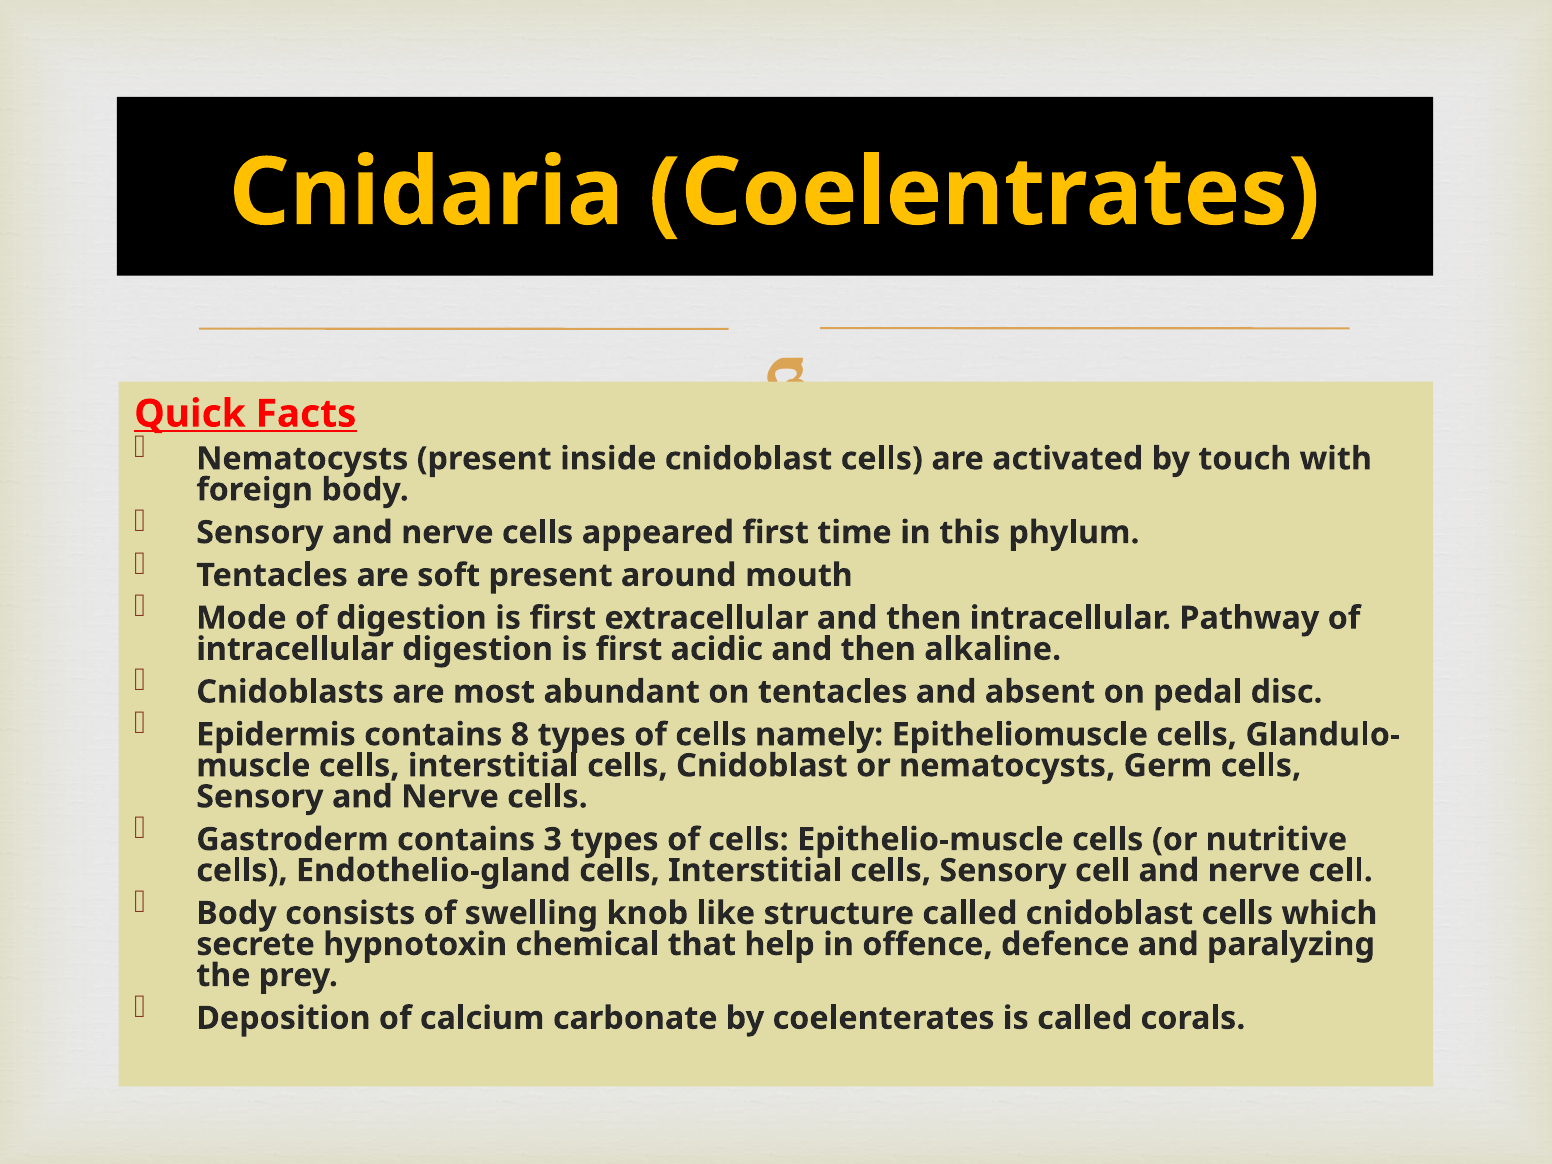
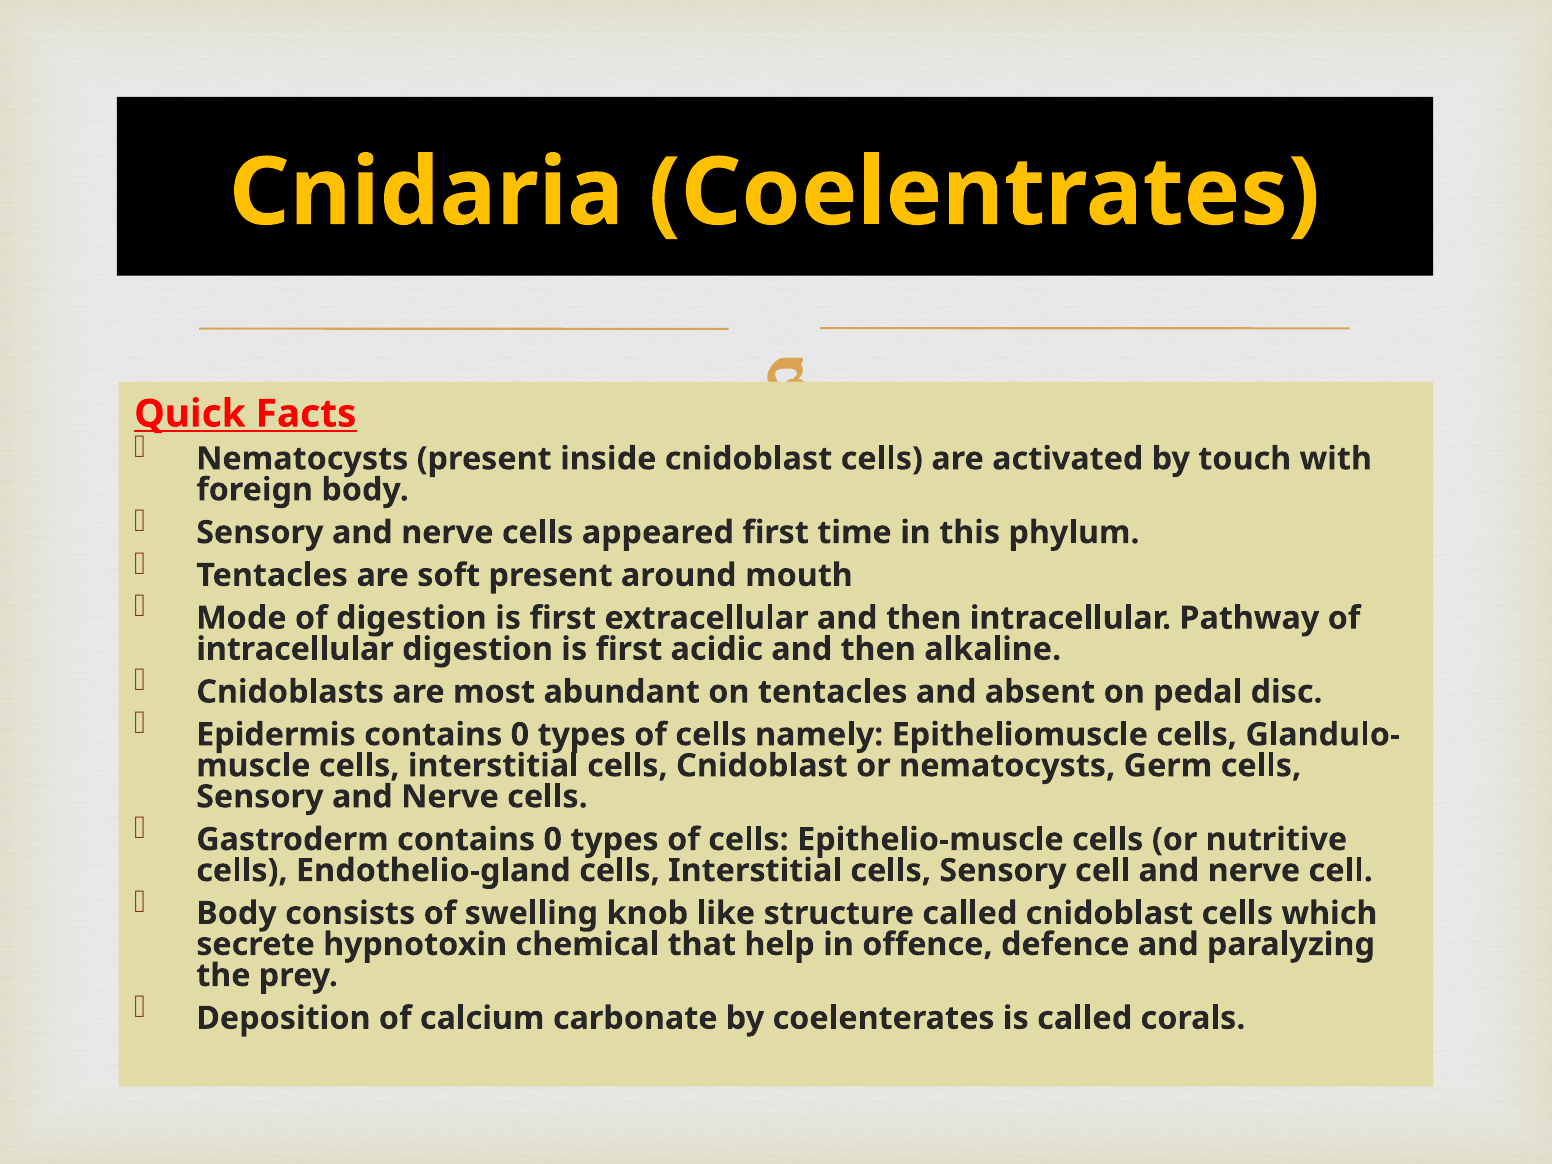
Epidermis contains 8: 8 -> 0
Gastroderm contains 3: 3 -> 0
